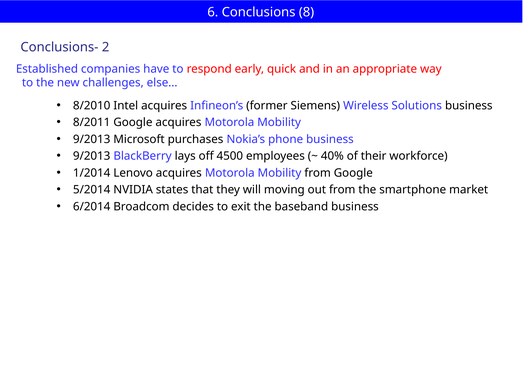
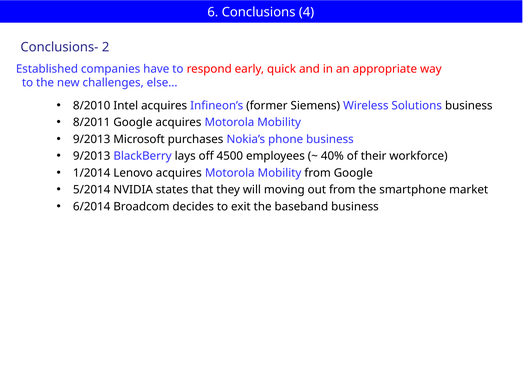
8: 8 -> 4
